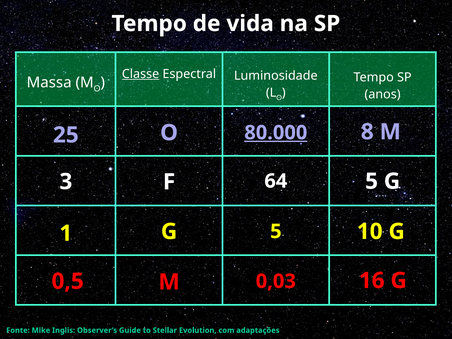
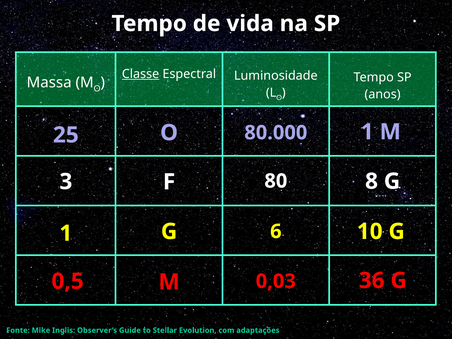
O 8: 8 -> 1
80.000 underline: present -> none
64: 64 -> 80
F 5: 5 -> 8
1 5: 5 -> 6
16: 16 -> 36
